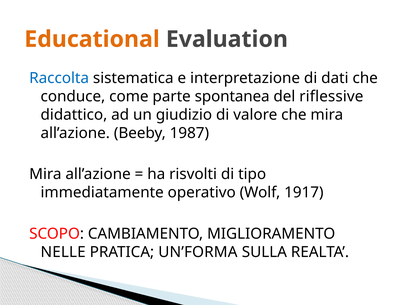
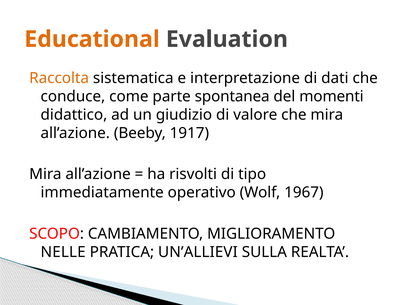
Raccolta colour: blue -> orange
riflessive: riflessive -> momenti
1987: 1987 -> 1917
1917: 1917 -> 1967
UN’FORMA: UN’FORMA -> UN’ALLIEVI
